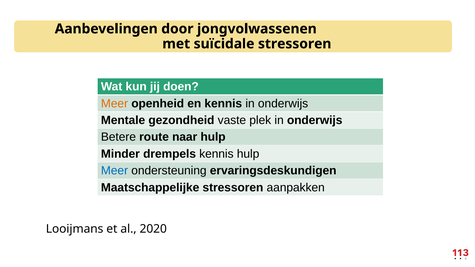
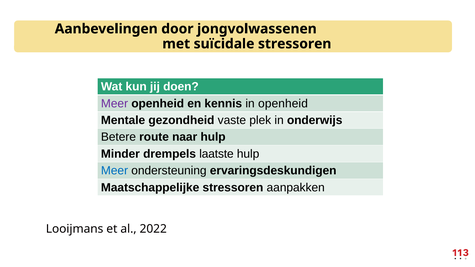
Meer at (115, 104) colour: orange -> purple
kennis in onderwijs: onderwijs -> openheid
drempels kennis: kennis -> laatste
2020: 2020 -> 2022
